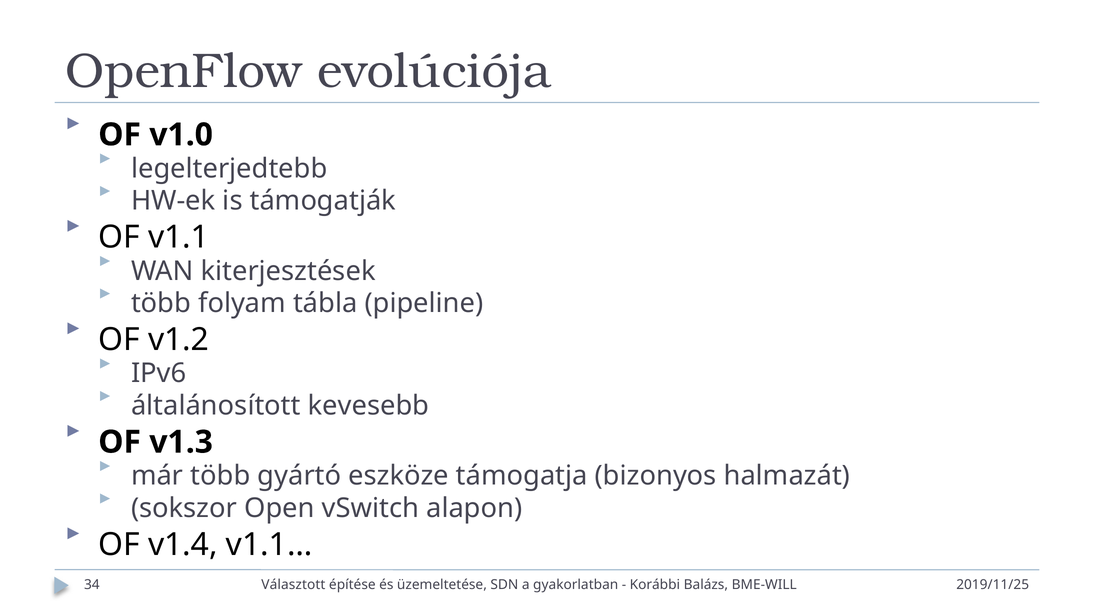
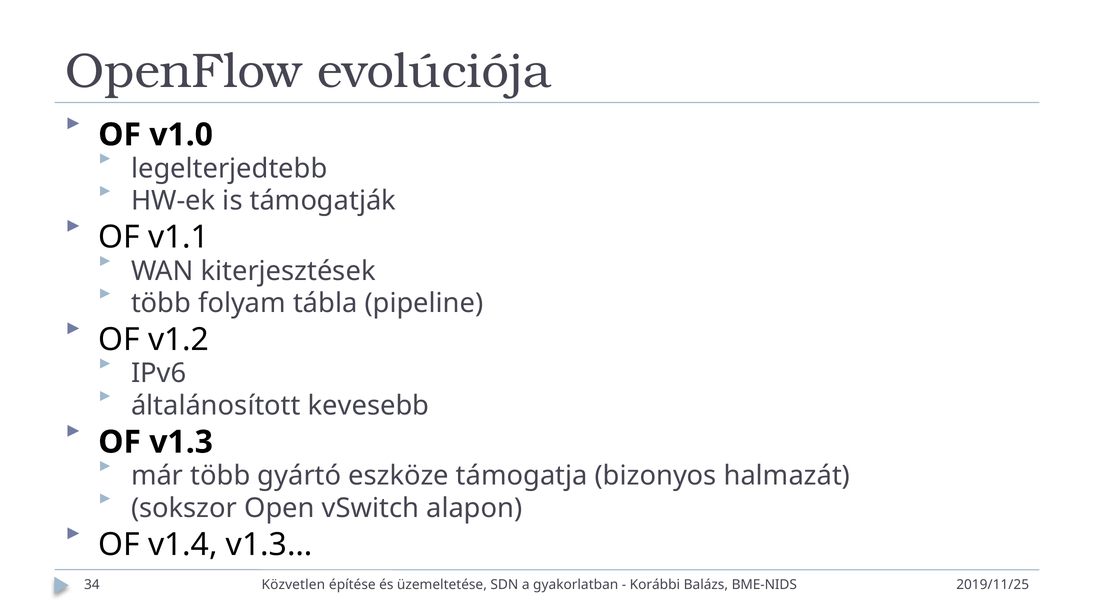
v1.1…: v1.1… -> v1.3…
Választott: Választott -> Közvetlen
BME-WILL: BME-WILL -> BME-NIDS
